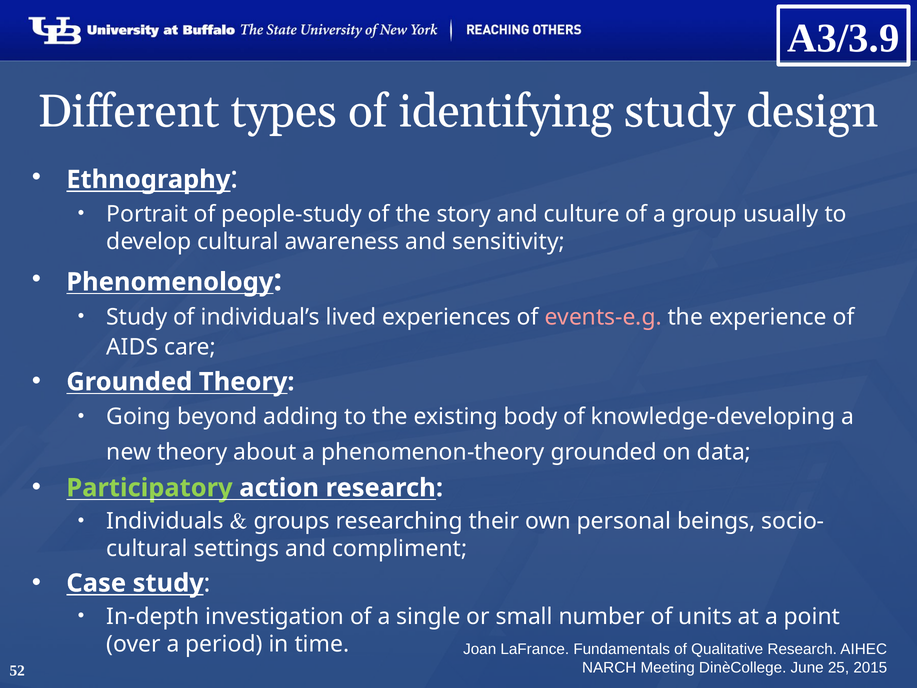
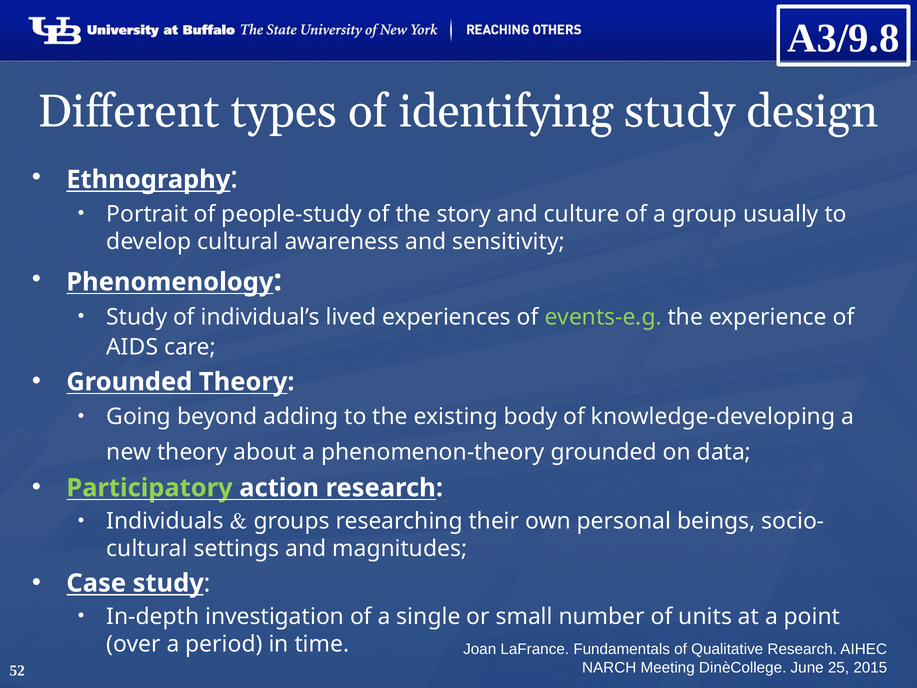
A3/3.9: A3/3.9 -> A3/9.8
events-e.g colour: pink -> light green
compliment: compliment -> magnitudes
